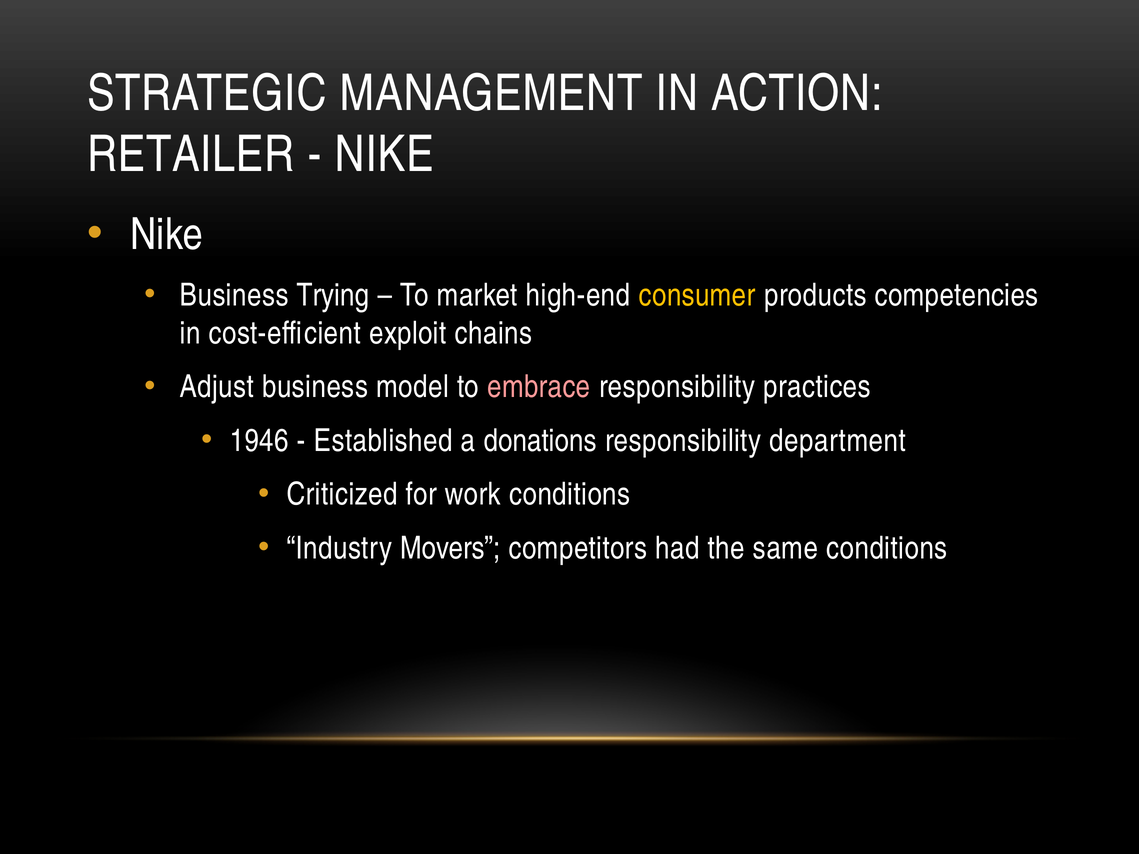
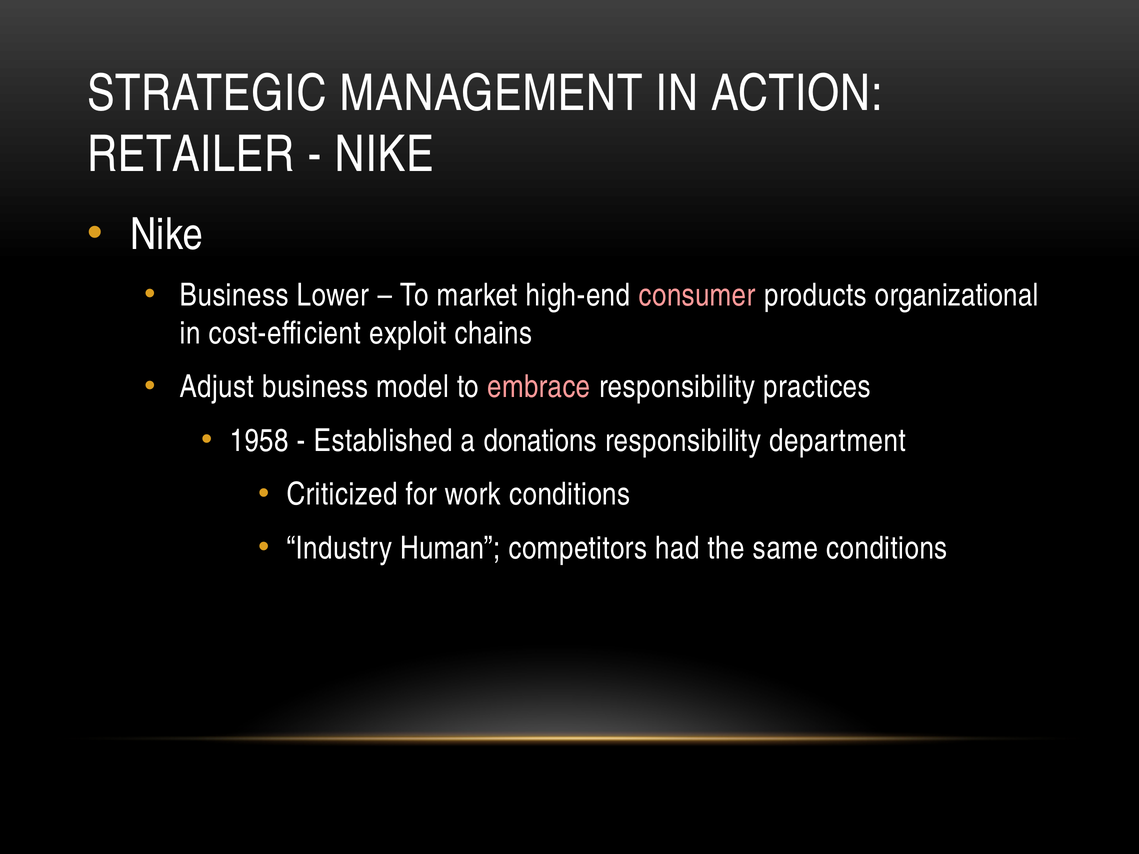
Trying: Trying -> Lower
consumer colour: yellow -> pink
competencies: competencies -> organizational
1946: 1946 -> 1958
Movers: Movers -> Human
